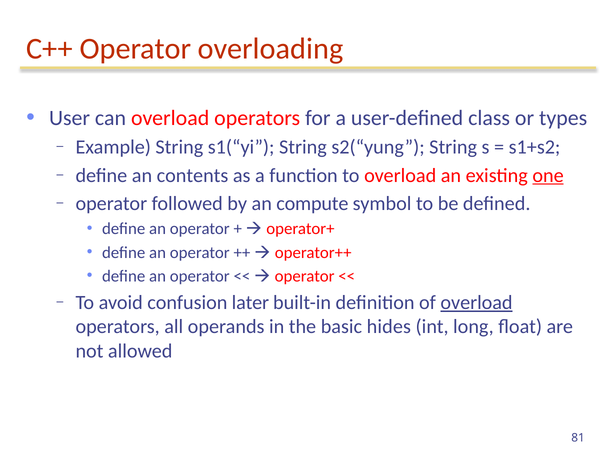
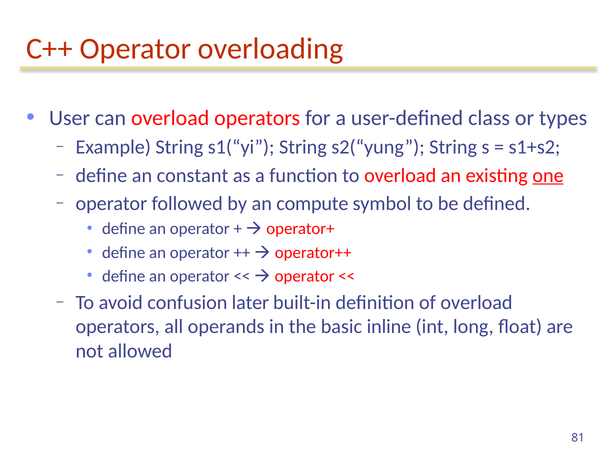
contents: contents -> constant
overload at (477, 303) underline: present -> none
hides: hides -> inline
